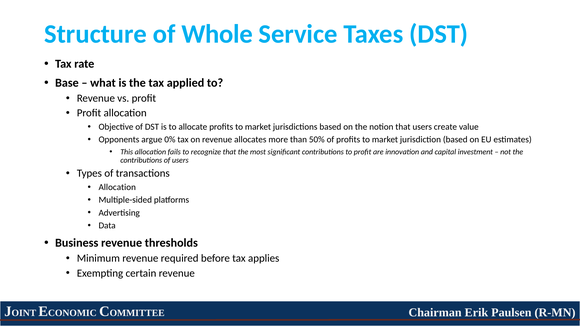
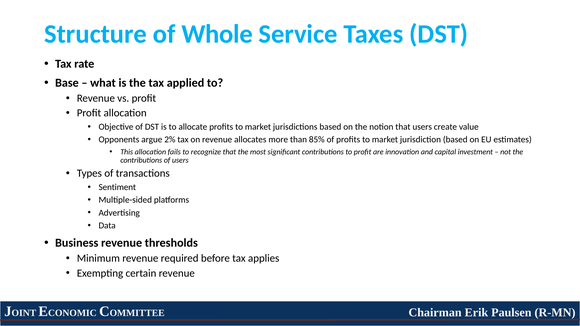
0%: 0% -> 2%
50%: 50% -> 85%
Allocation at (117, 187): Allocation -> Sentiment
